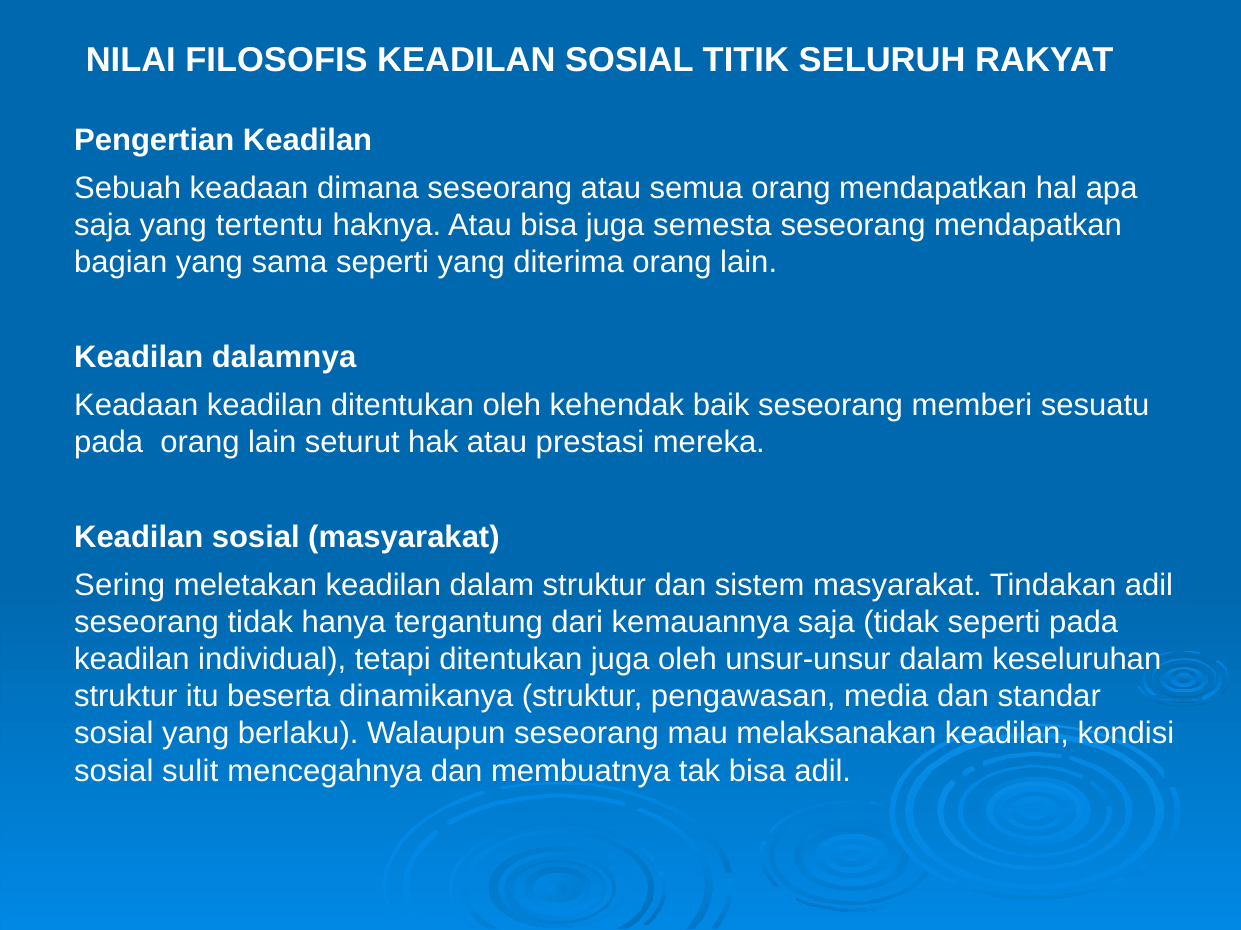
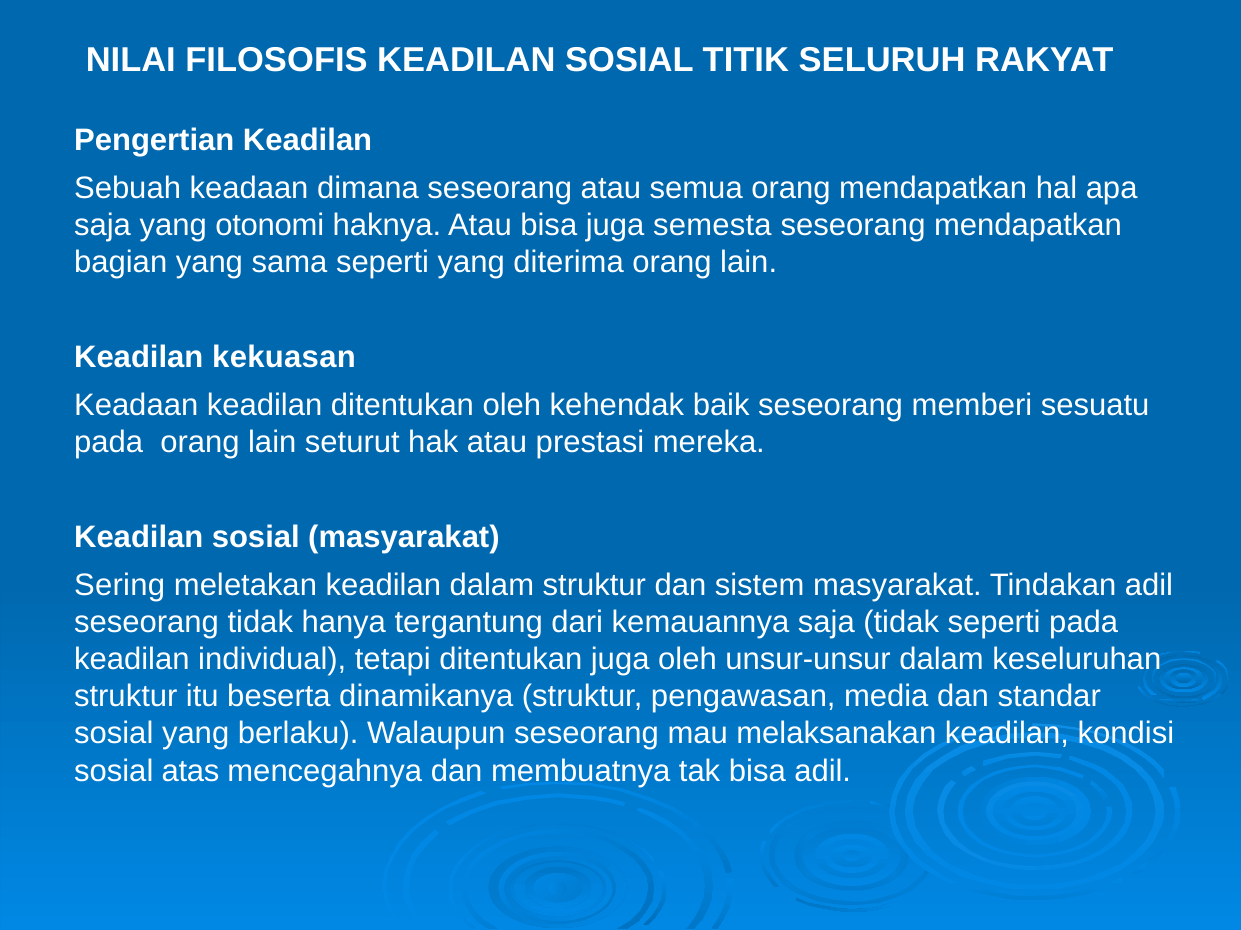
tertentu: tertentu -> otonomi
dalamnya: dalamnya -> kekuasan
sulit: sulit -> atas
